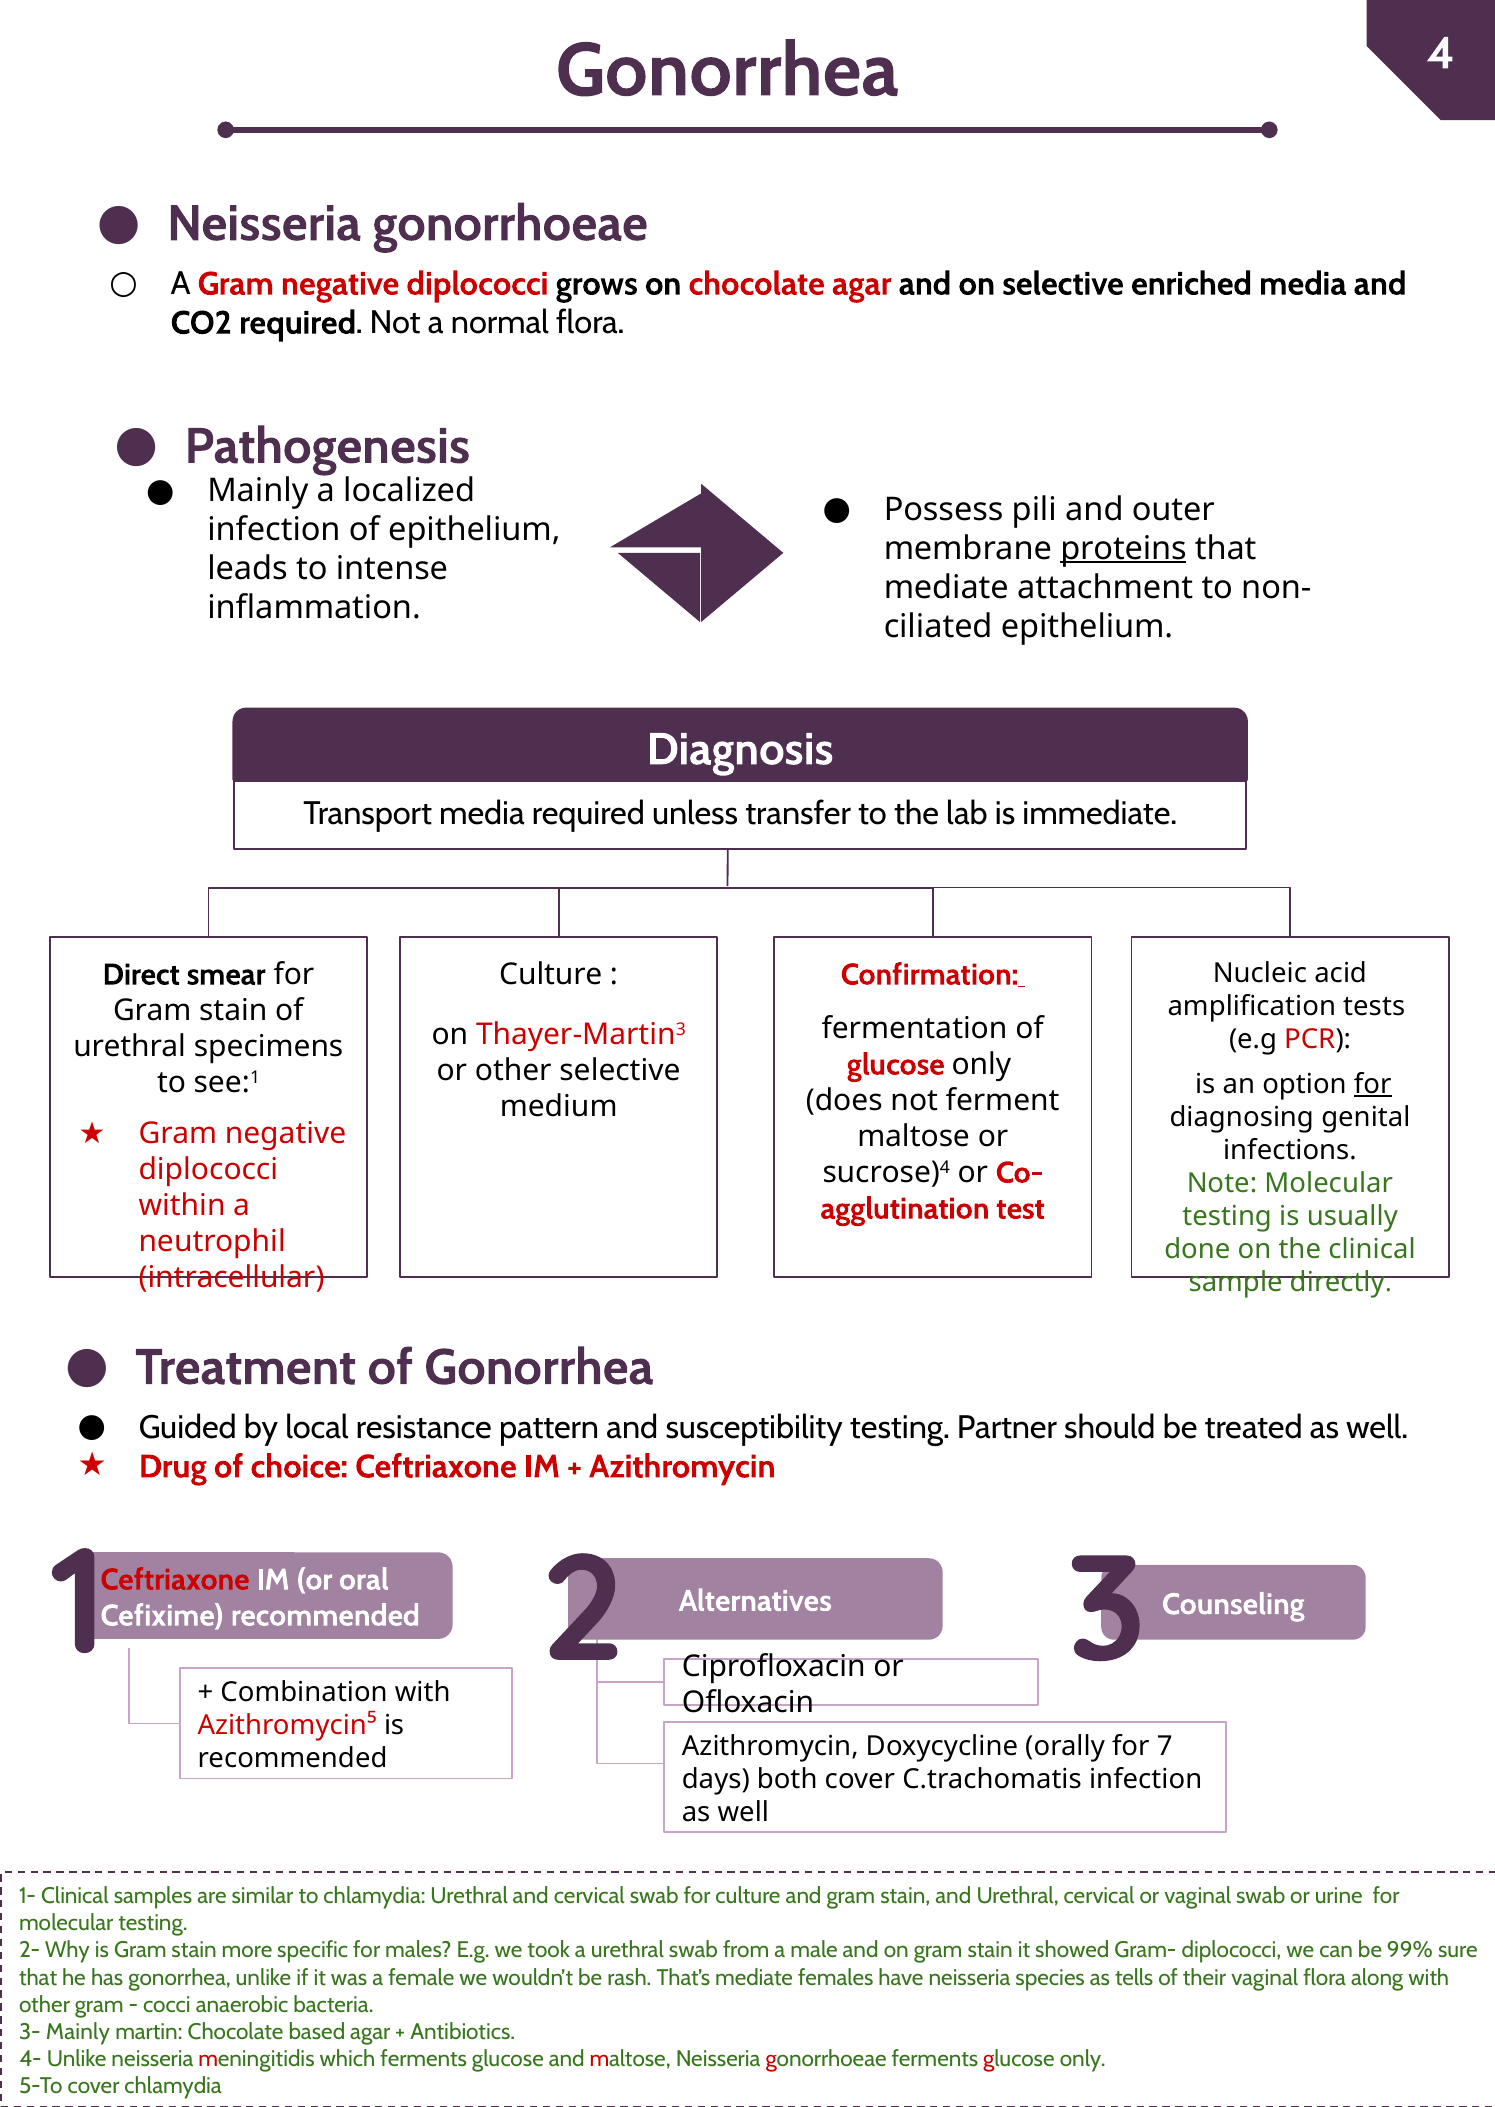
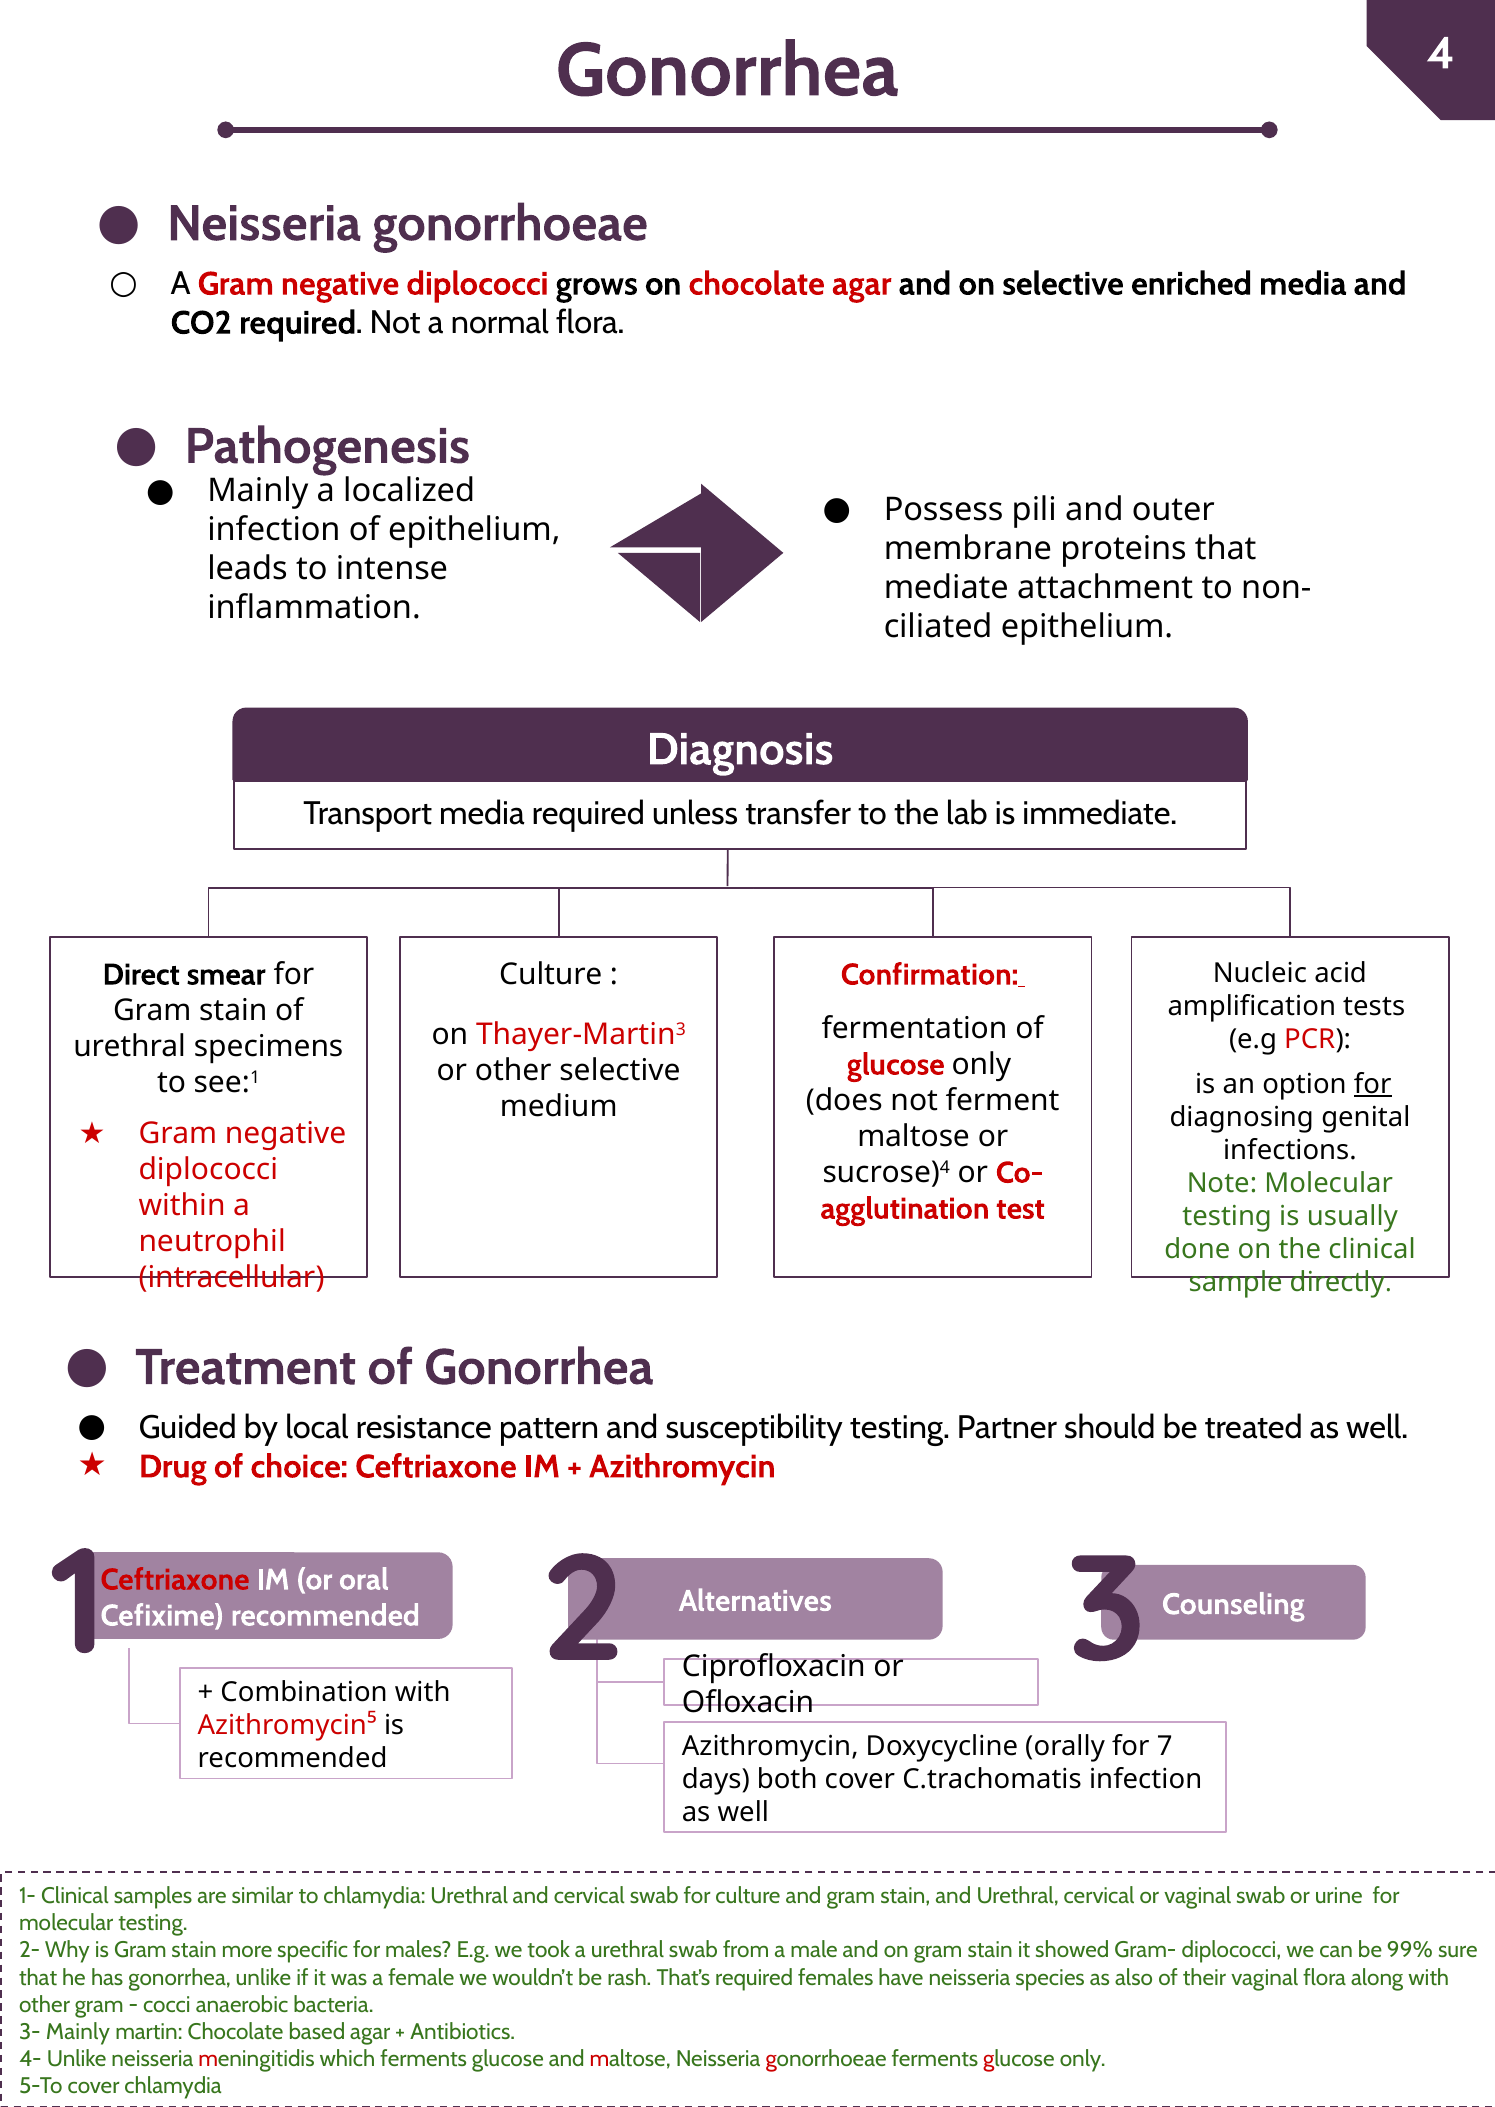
proteins underline: present -> none
That’s mediate: mediate -> required
tells: tells -> also
